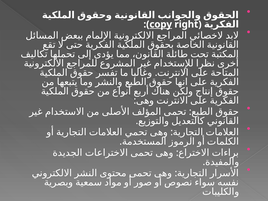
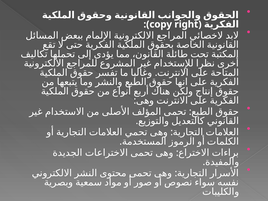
copy underline: present -> none
